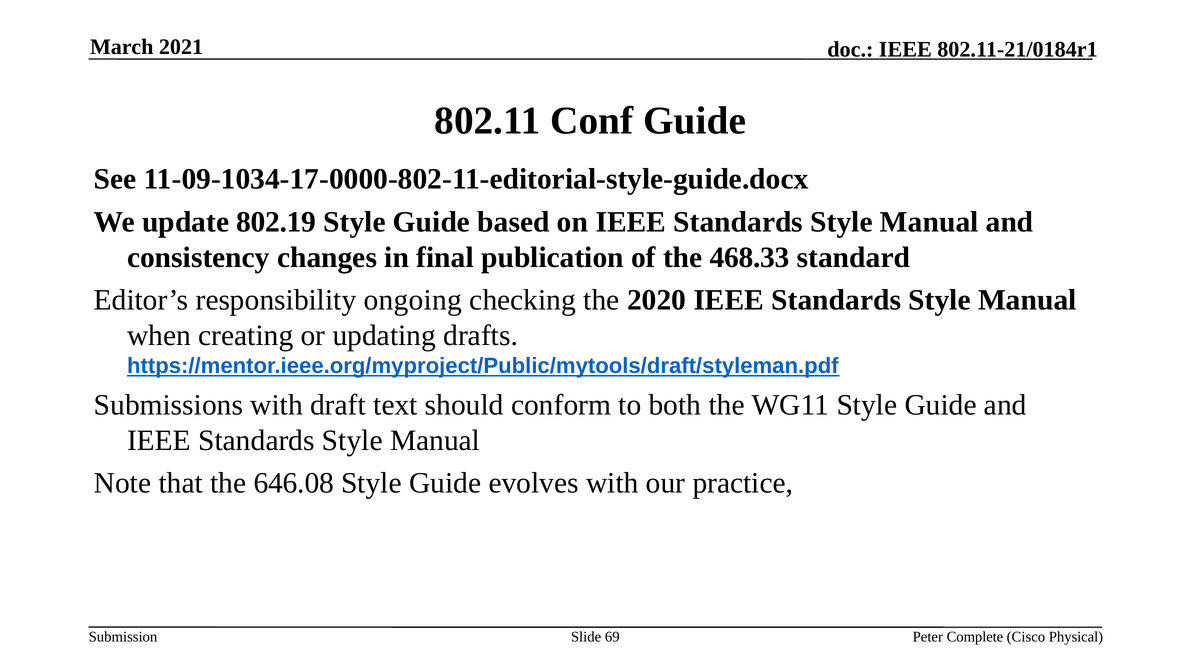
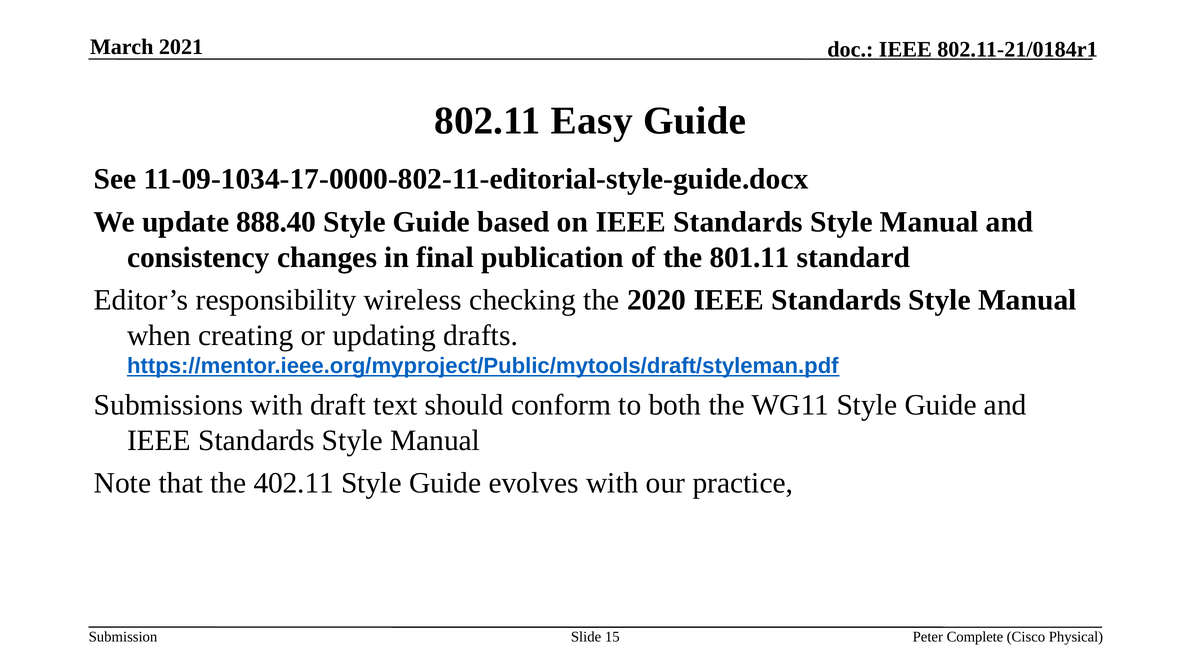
Conf: Conf -> Easy
802.19: 802.19 -> 888.40
468.33: 468.33 -> 801.11
ongoing: ongoing -> wireless
646.08: 646.08 -> 402.11
69: 69 -> 15
